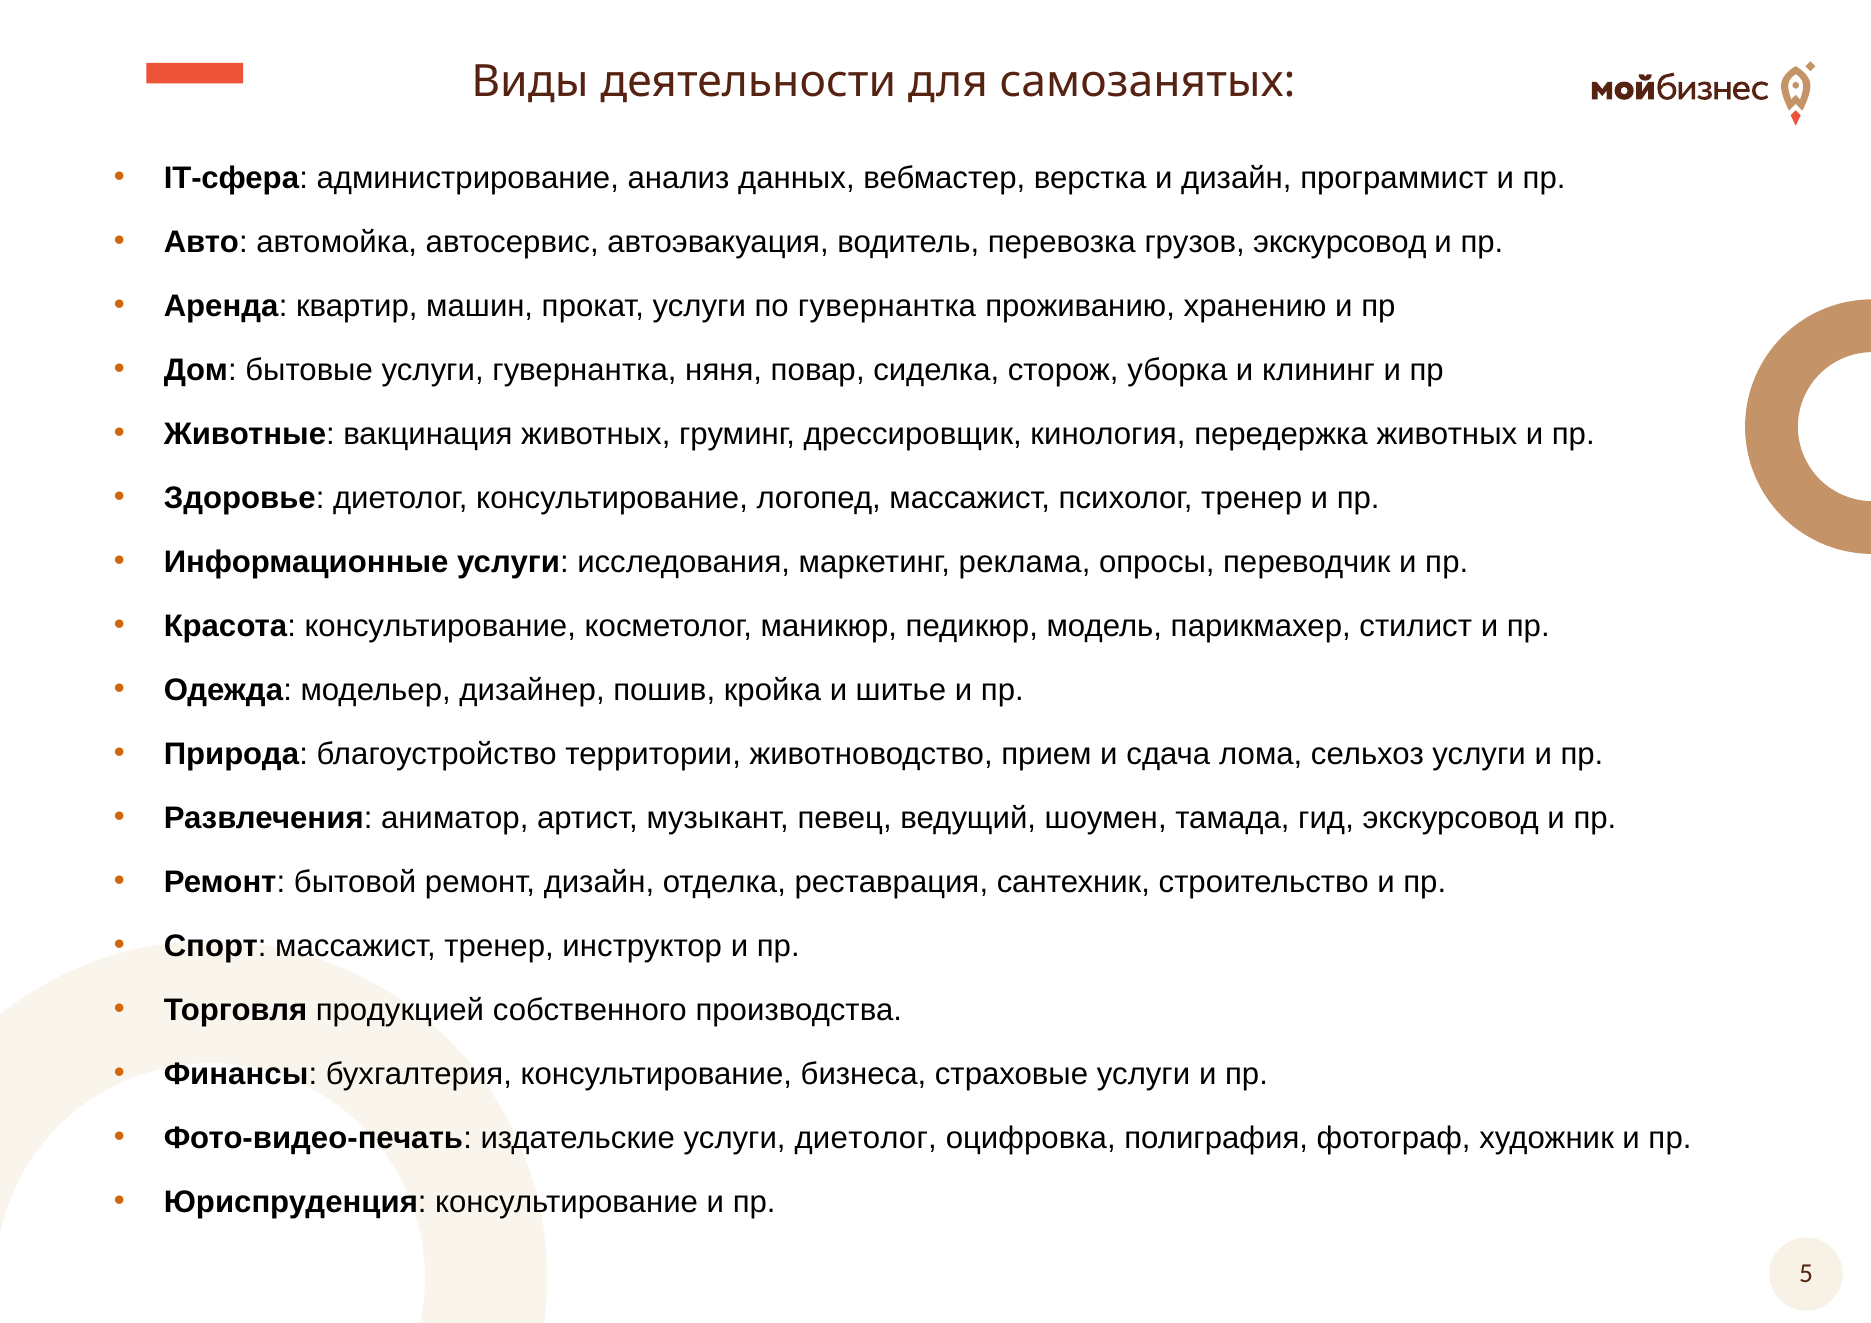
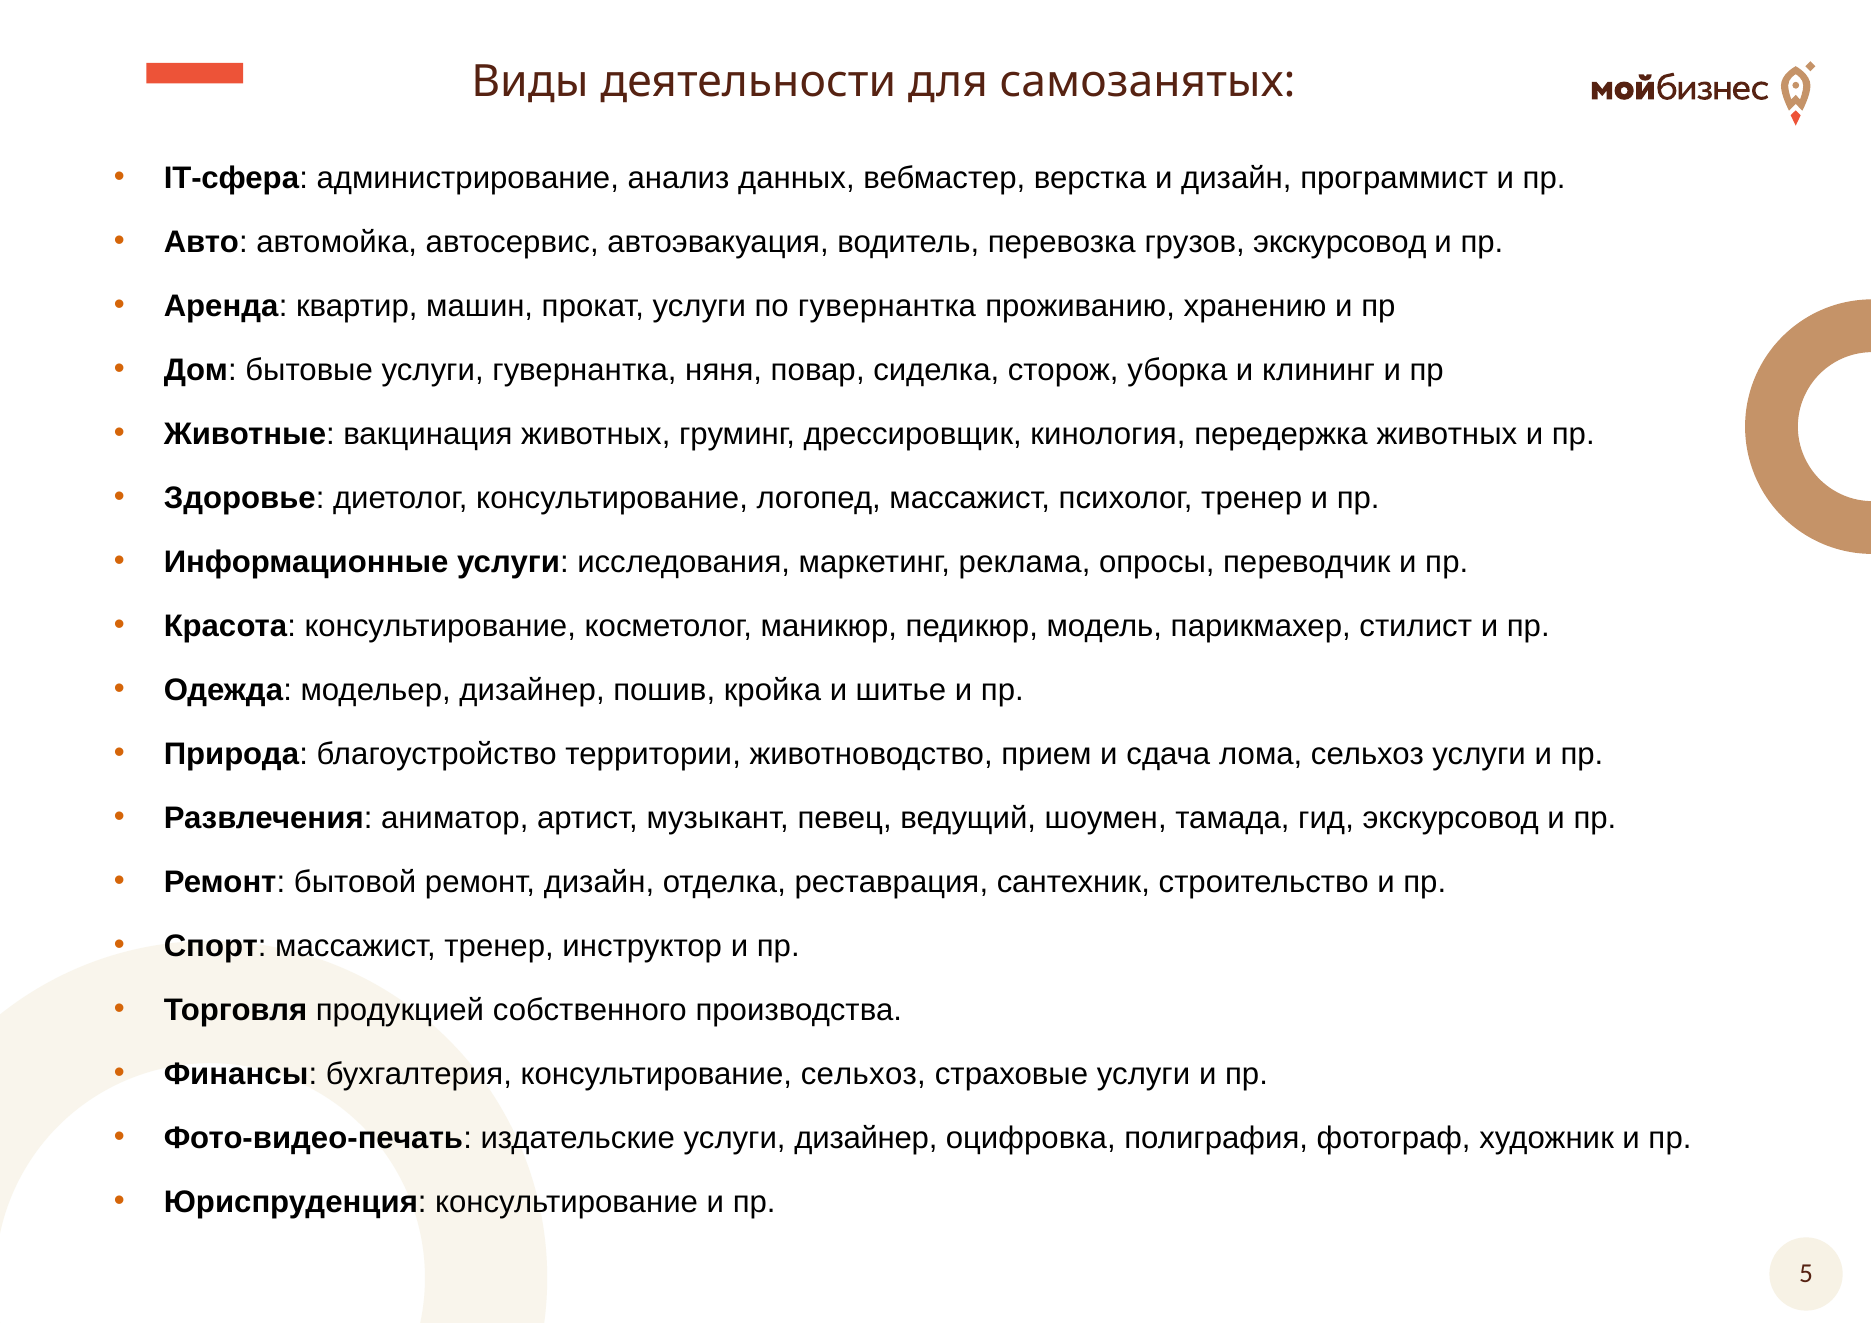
консультирование бизнеса: бизнеса -> сельхоз
услуги диетолог: диетолог -> дизайнер
